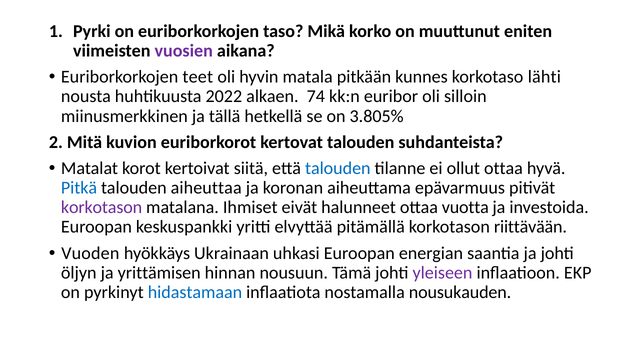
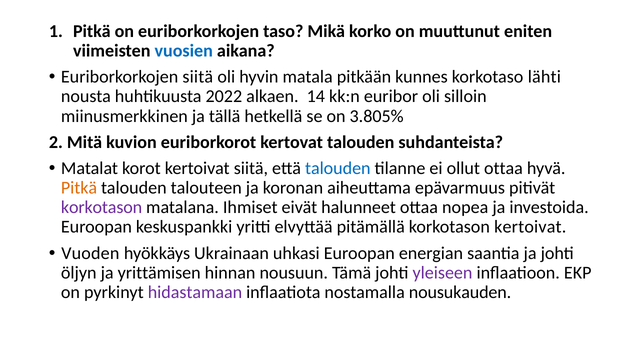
Pyrki at (92, 31): Pyrki -> Pitkä
vuosien colour: purple -> blue
Euriborkorkojen teet: teet -> siitä
74: 74 -> 14
Pitkä at (79, 188) colour: blue -> orange
aiheuttaa: aiheuttaa -> talouteen
vuotta: vuotta -> nopea
korkotason riittävään: riittävään -> kertoivat
hidastamaan colour: blue -> purple
